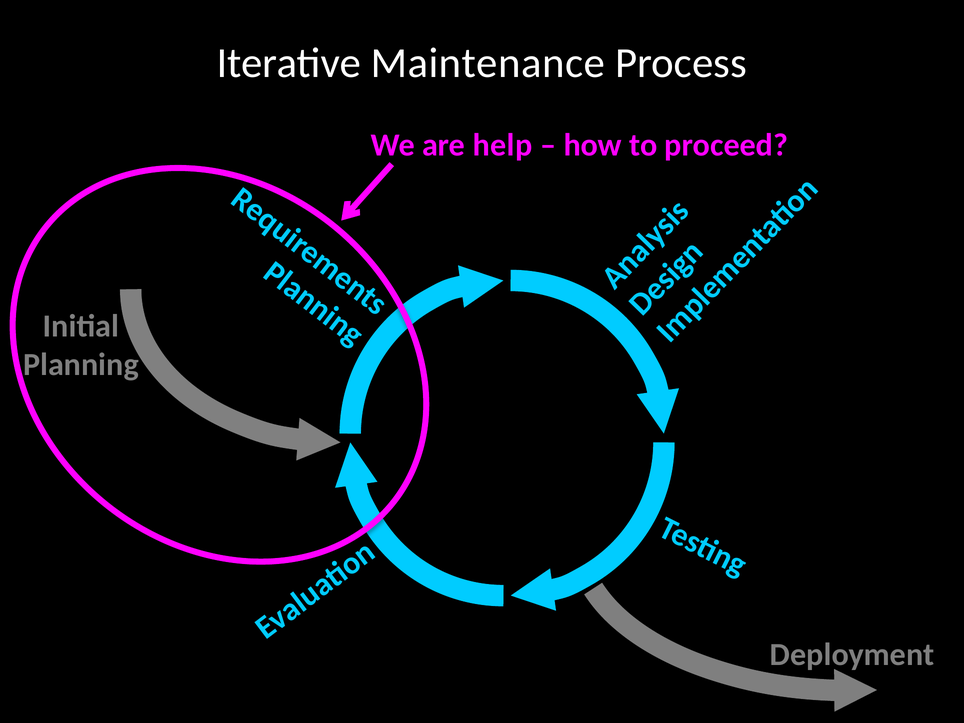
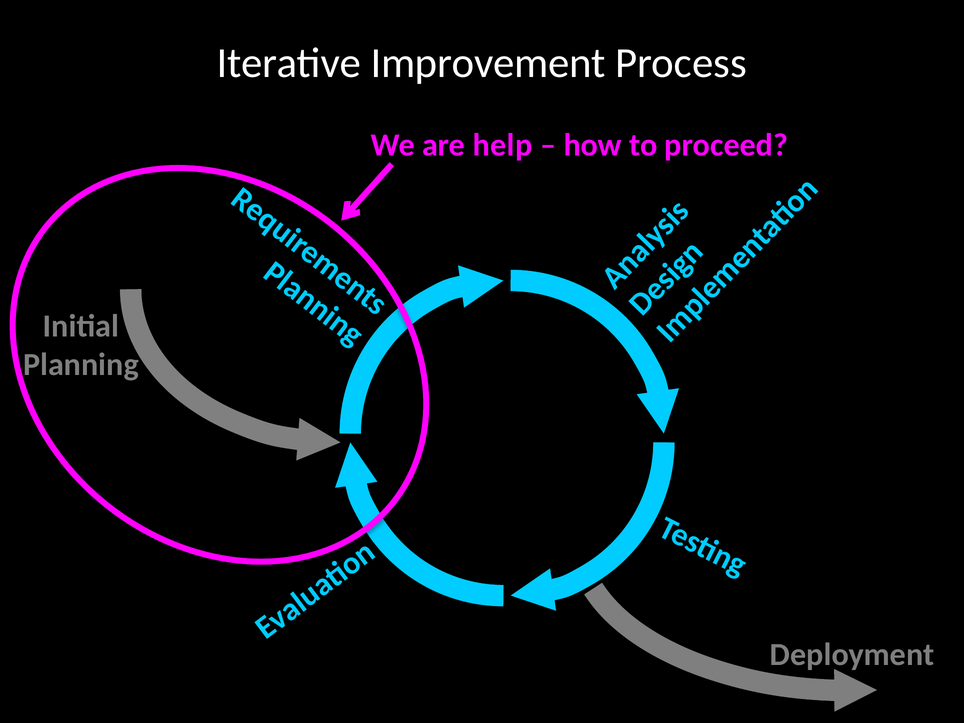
Maintenance: Maintenance -> Improvement
